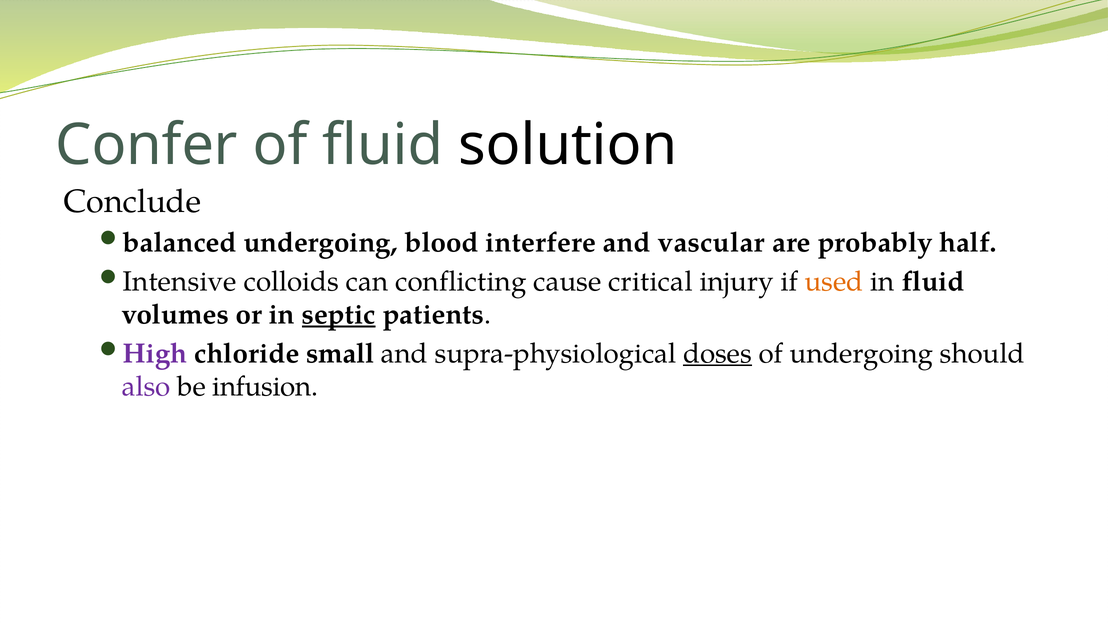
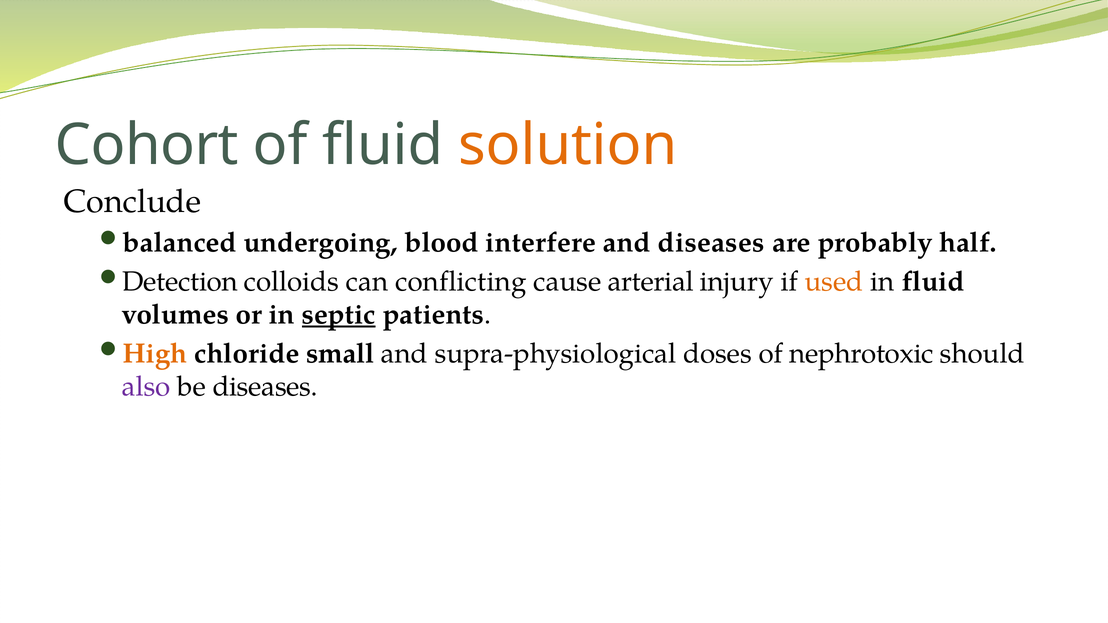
Confer: Confer -> Cohort
solution colour: black -> orange
and vascular: vascular -> diseases
Intensive: Intensive -> Detection
critical: critical -> arterial
High colour: purple -> orange
doses underline: present -> none
of undergoing: undergoing -> nephrotoxic
be infusion: infusion -> diseases
